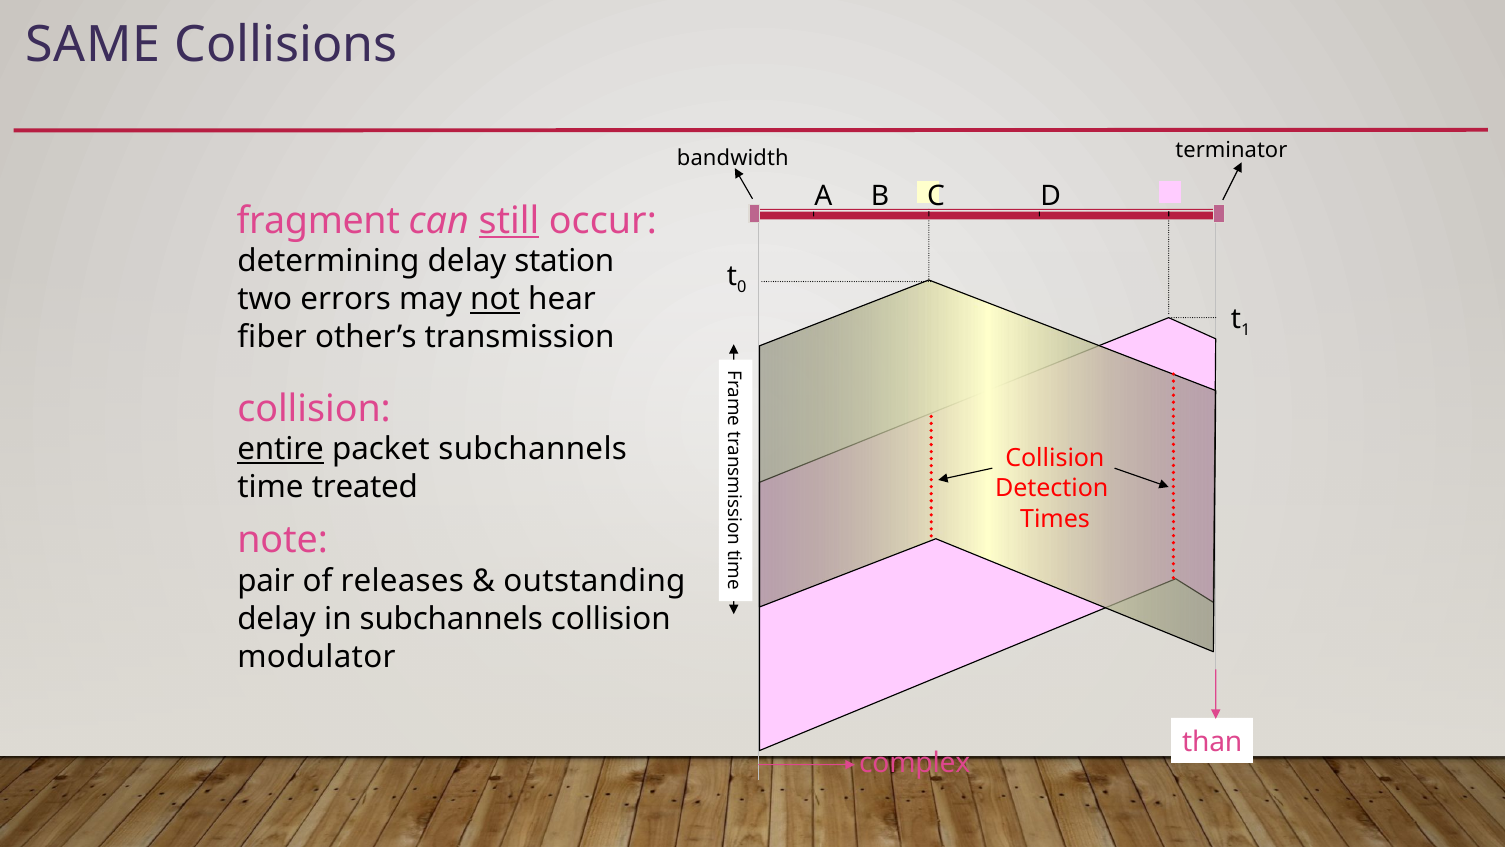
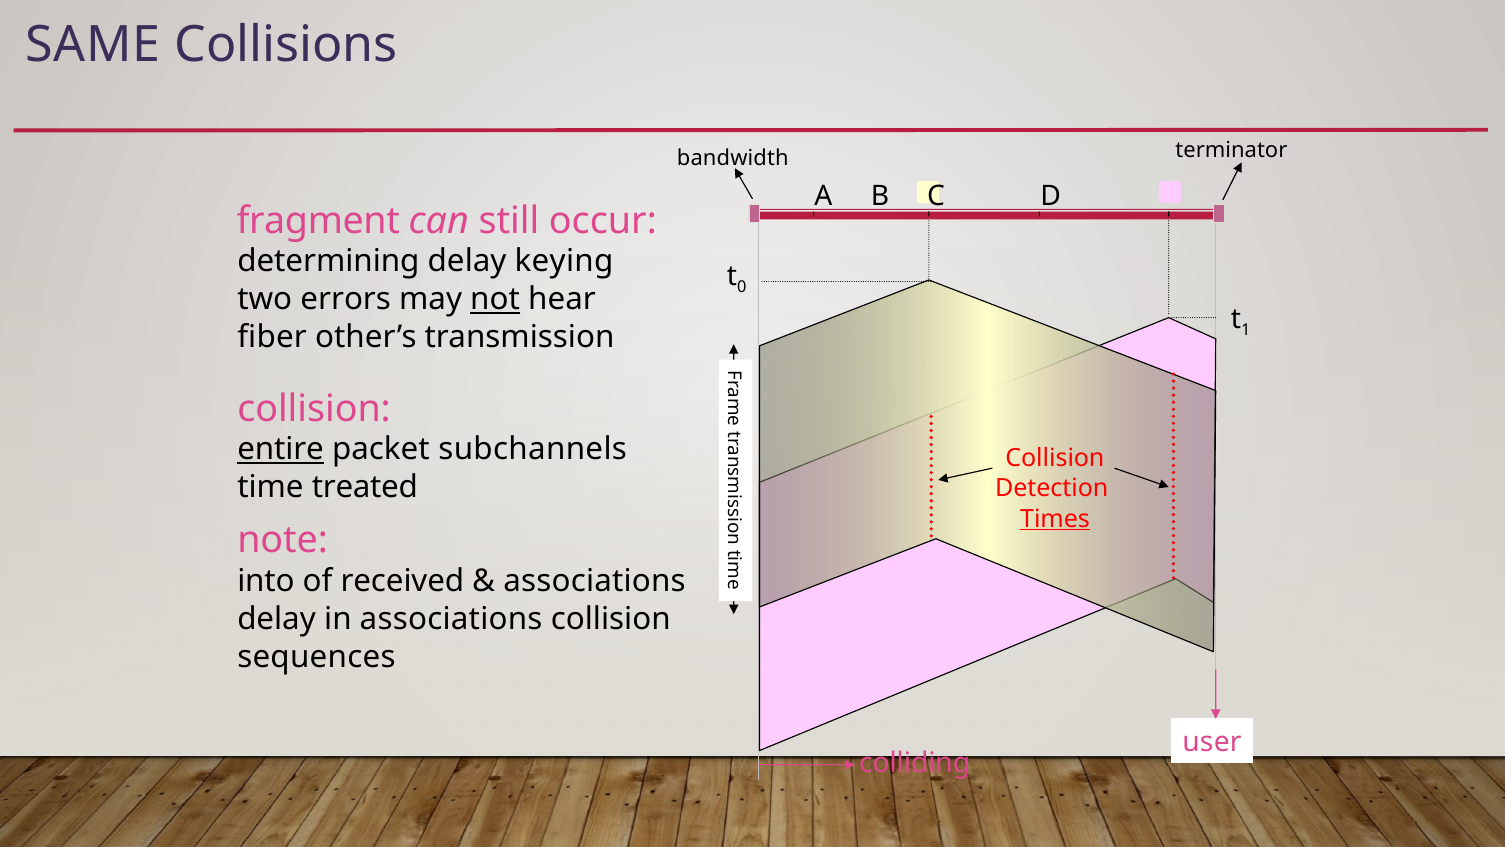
still underline: present -> none
station: station -> keying
Times underline: none -> present
pair: pair -> into
releases: releases -> received
outstanding at (594, 581): outstanding -> associations
in subchannels: subchannels -> associations
modulator: modulator -> sequences
than: than -> user
complex: complex -> colliding
